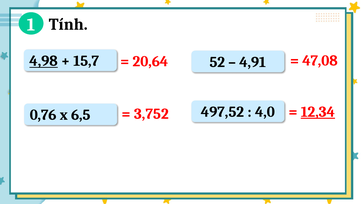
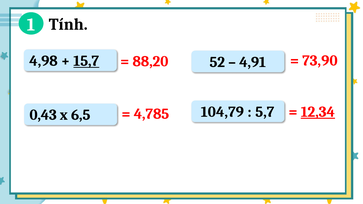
4,98 underline: present -> none
15,7 underline: none -> present
20,64: 20,64 -> 88,20
47,08: 47,08 -> 73,90
3,752: 3,752 -> 4,785
0,76: 0,76 -> 0,43
497,52: 497,52 -> 104,79
4,0: 4,0 -> 5,7
